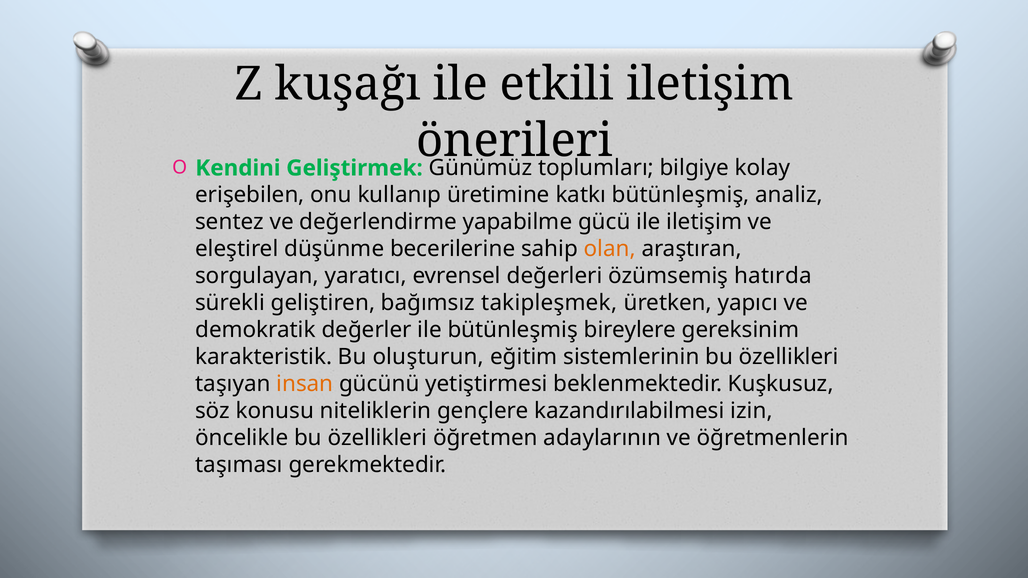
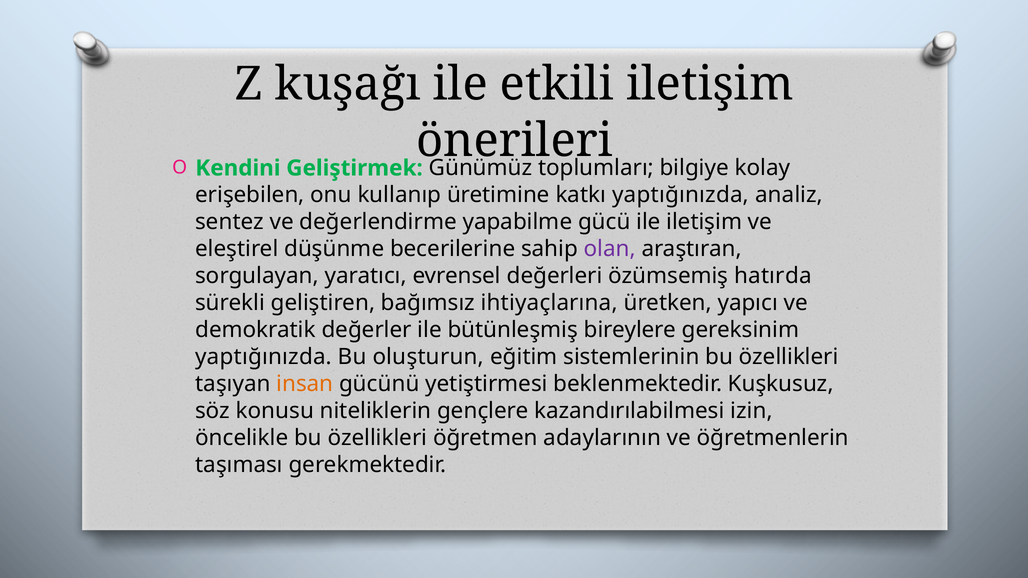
katkı bütünleşmiş: bütünleşmiş -> yaptığınızda
olan colour: orange -> purple
takipleşmek: takipleşmek -> ihtiyaçlarına
karakteristik at (264, 357): karakteristik -> yaptığınızda
